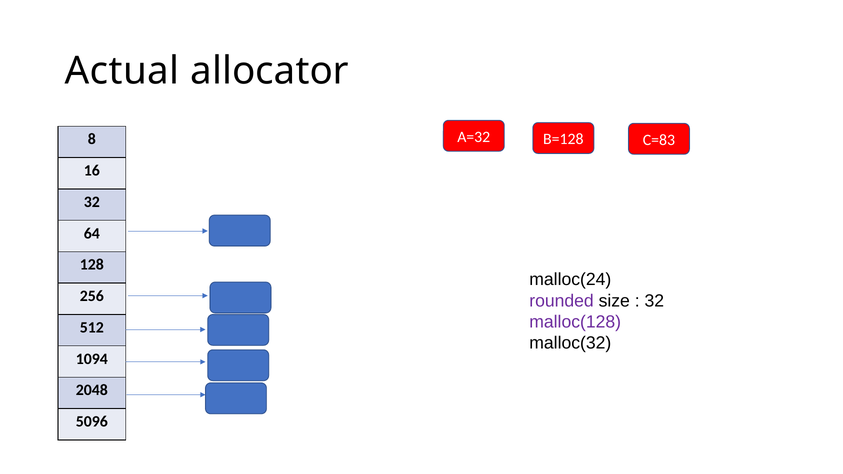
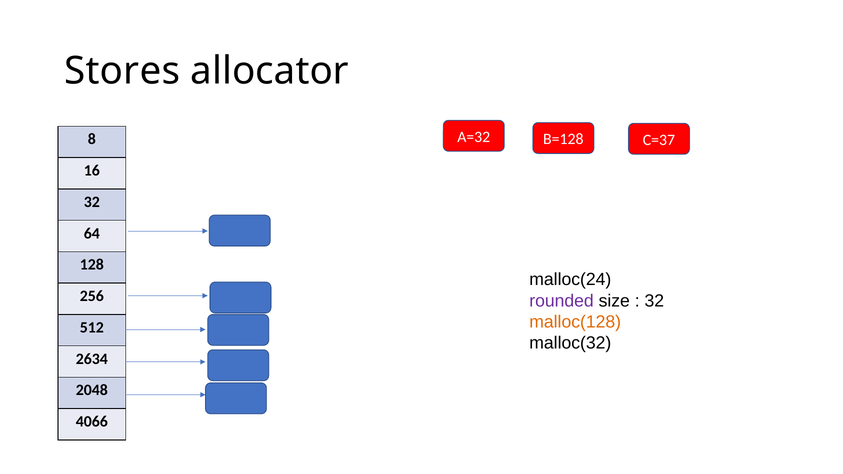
Actual: Actual -> Stores
C=83: C=83 -> C=37
malloc(128 colour: purple -> orange
1094: 1094 -> 2634
5096: 5096 -> 4066
